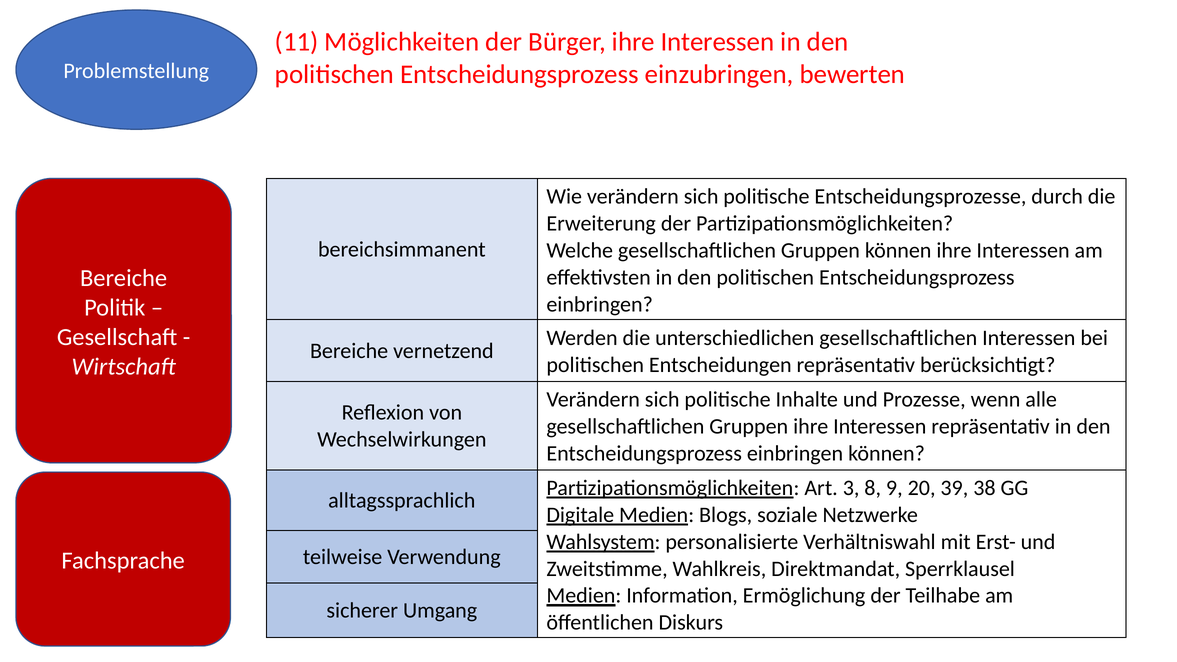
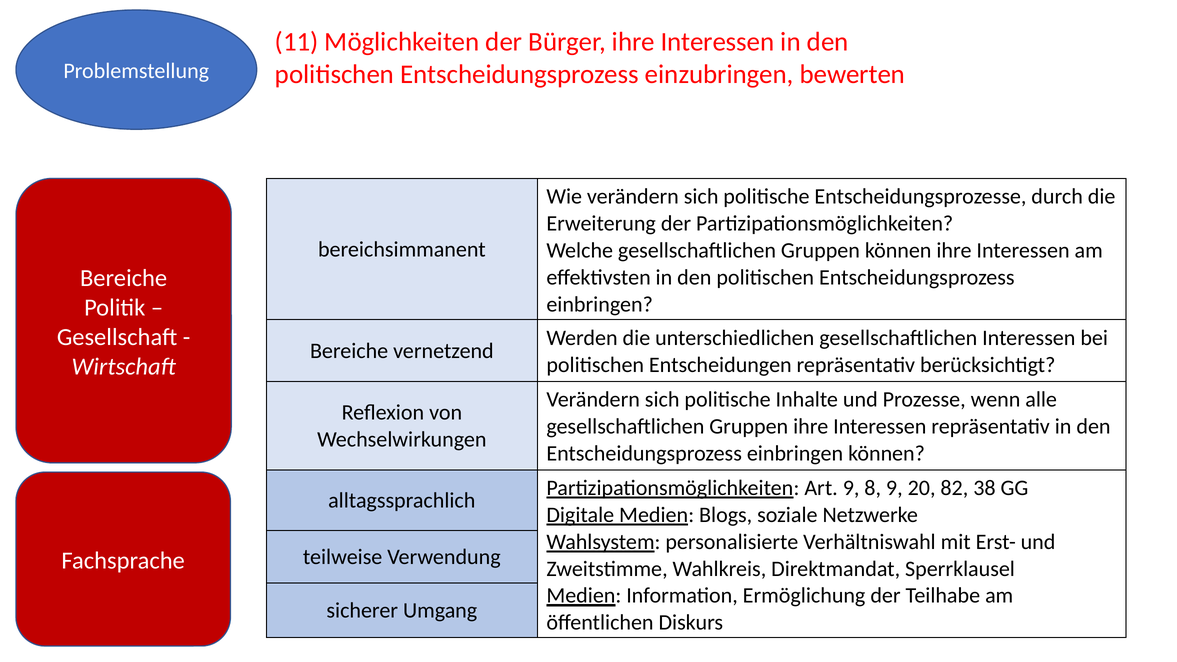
Art 3: 3 -> 9
39: 39 -> 82
